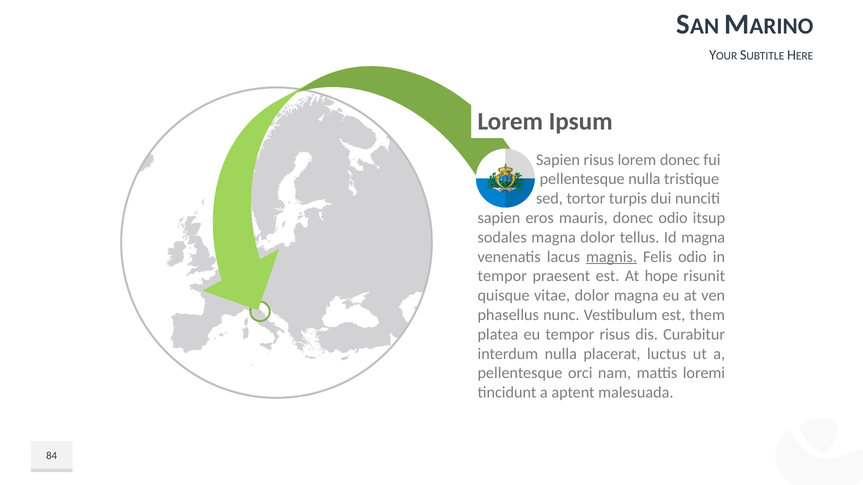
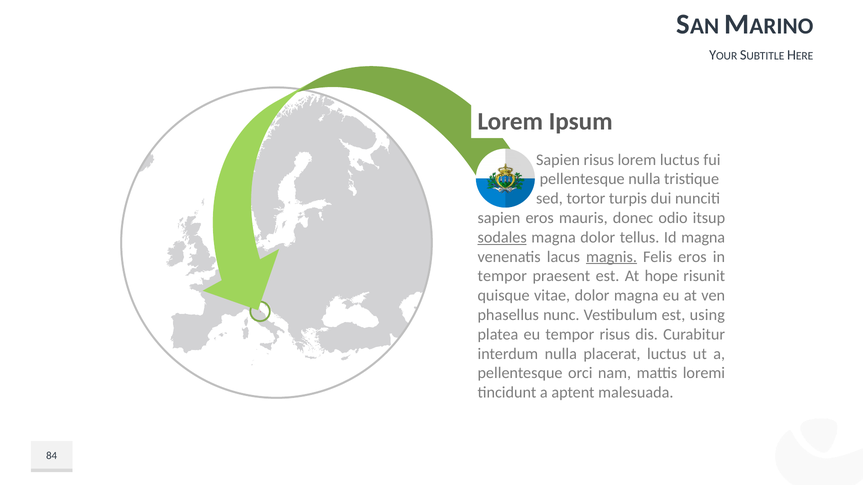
lorem donec: donec -> luctus
sodales underline: none -> present
Felis odio: odio -> eros
them: them -> using
